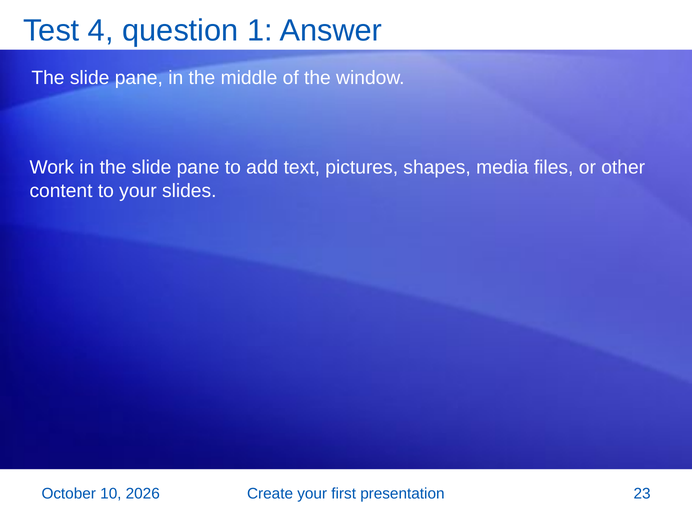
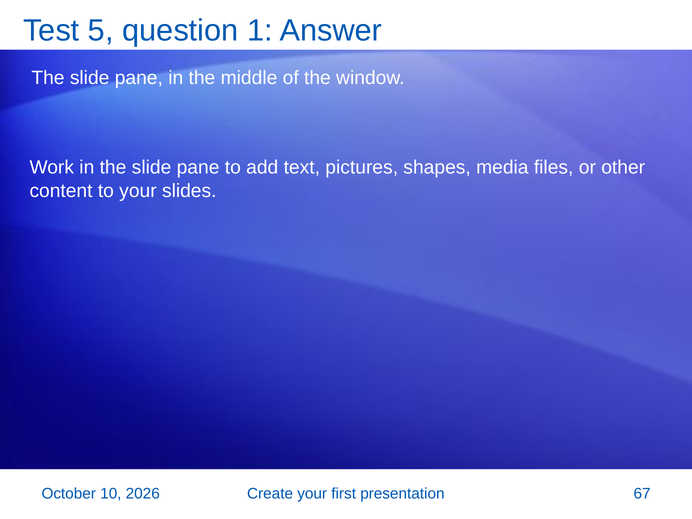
4: 4 -> 5
23: 23 -> 67
